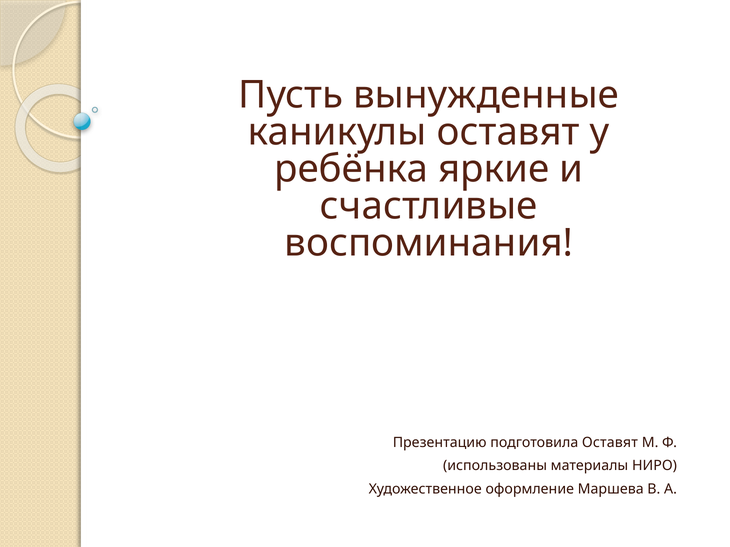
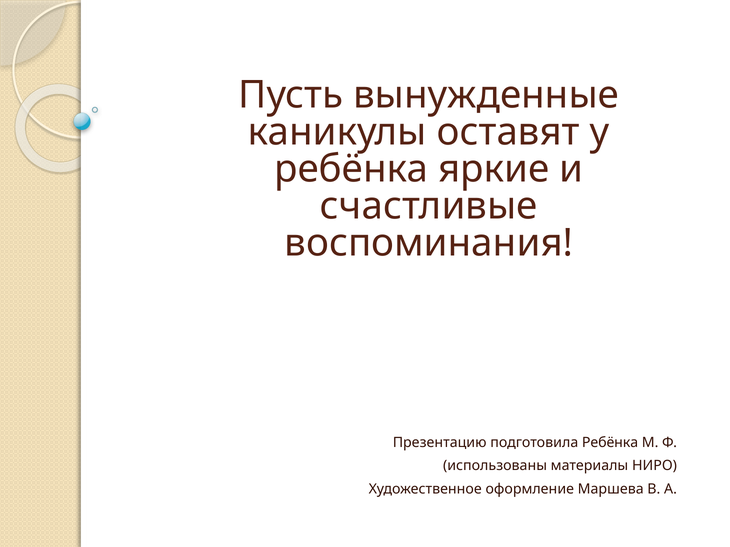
подготовила Оставят: Оставят -> Ребёнка
